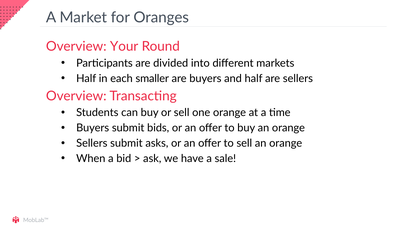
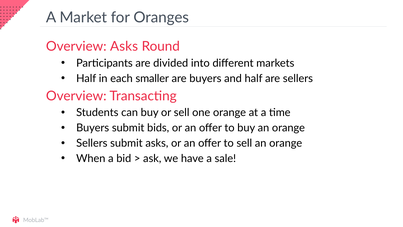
Overview Your: Your -> Asks
